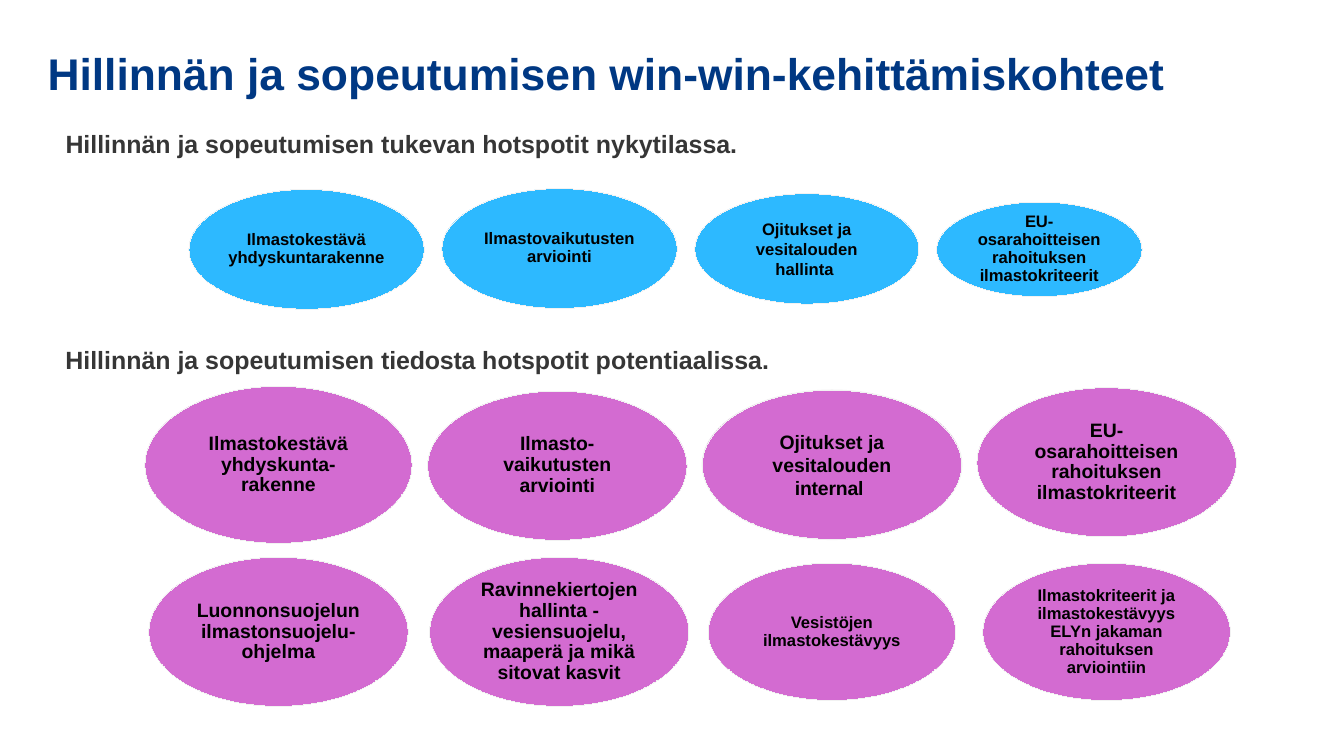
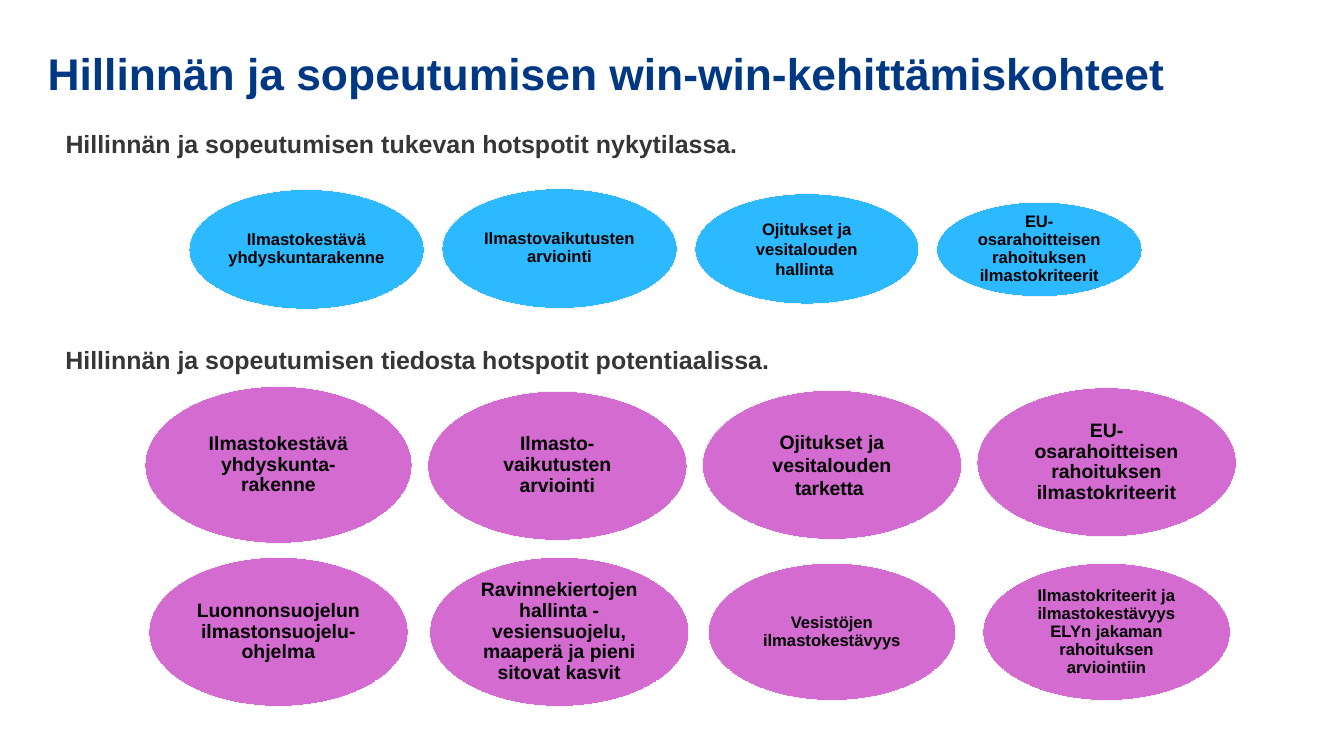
internal: internal -> tarketta
mikä: mikä -> pieni
